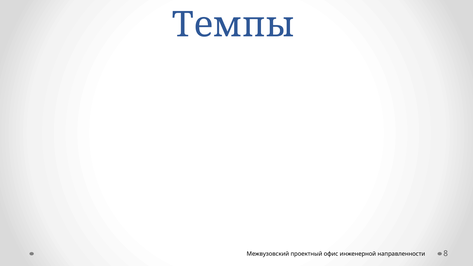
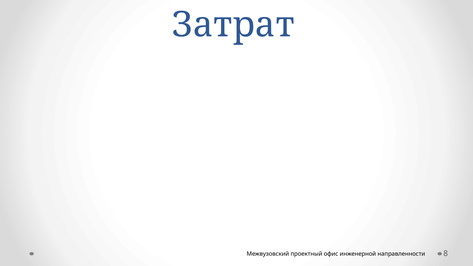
Темпы: Темпы -> Затрат
